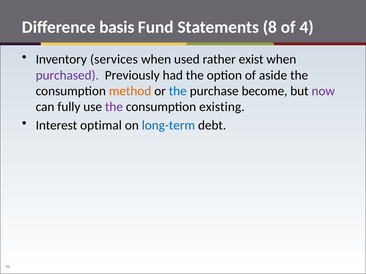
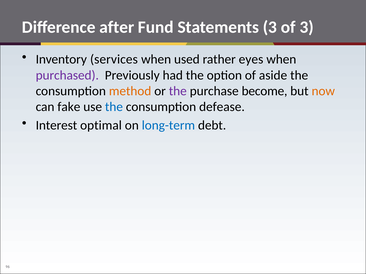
basis: basis -> after
Statements 8: 8 -> 3
of 4: 4 -> 3
exist: exist -> eyes
the at (178, 91) colour: blue -> purple
now colour: purple -> orange
fully: fully -> fake
the at (114, 107) colour: purple -> blue
existing: existing -> defease
